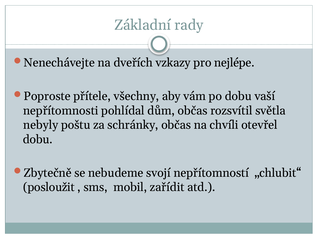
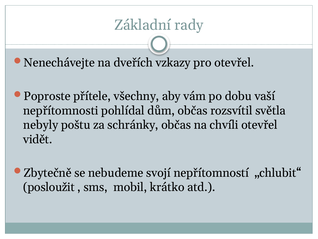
pro nejlépe: nejlépe -> otevřel
dobu at (38, 139): dobu -> vidět
zařídit: zařídit -> krátko
